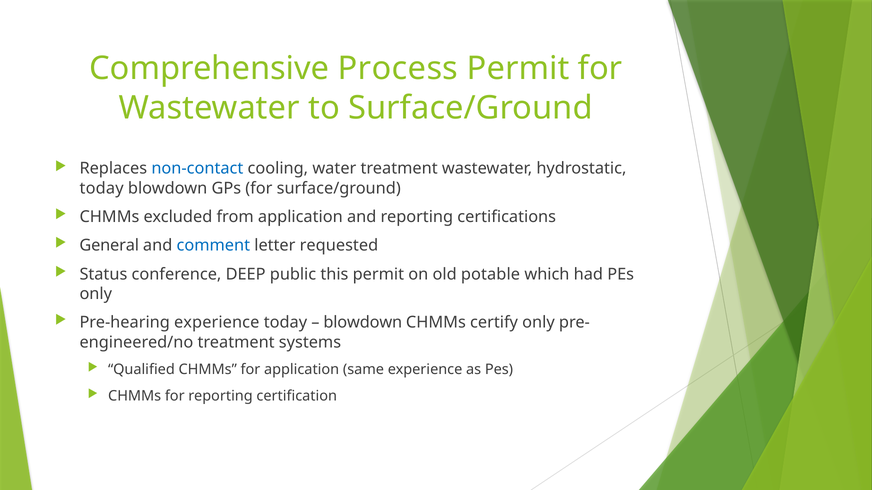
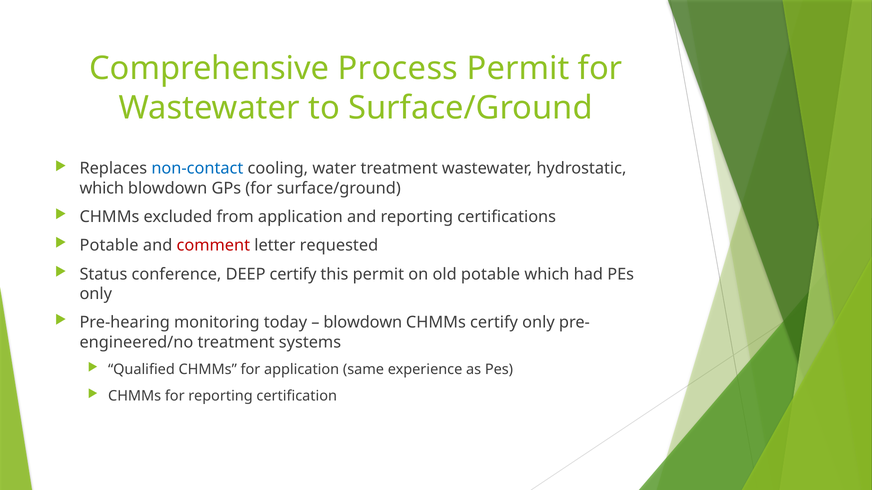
today at (102, 188): today -> which
General at (109, 246): General -> Potable
comment colour: blue -> red
DEEP public: public -> certify
Pre-hearing experience: experience -> monitoring
